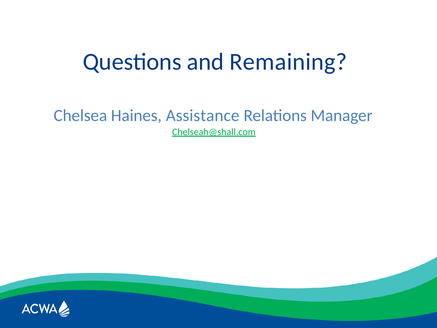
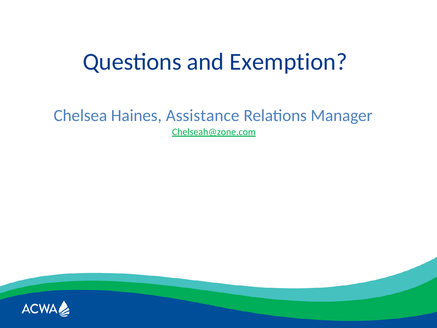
Remaining: Remaining -> Exemption
Chelseah@shall.com: Chelseah@shall.com -> Chelseah@zone.com
